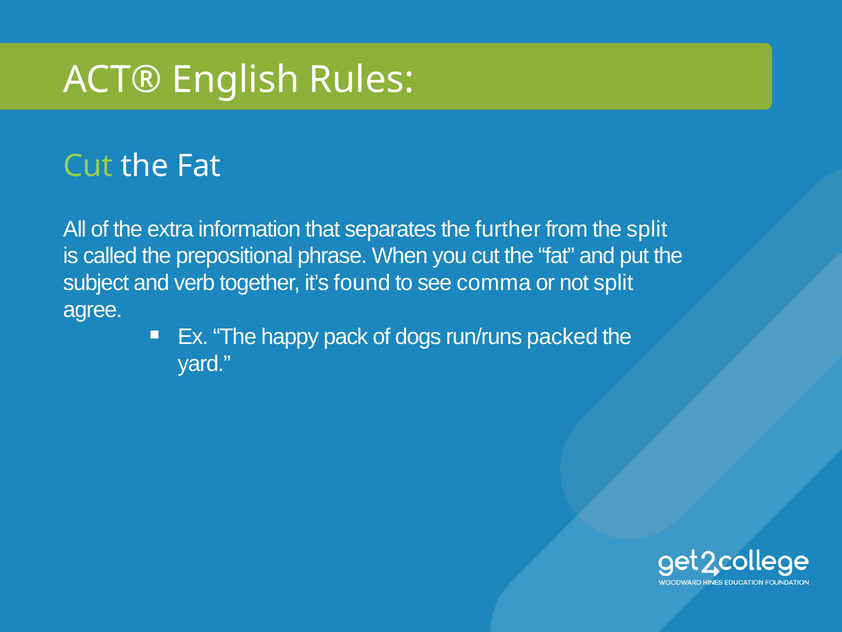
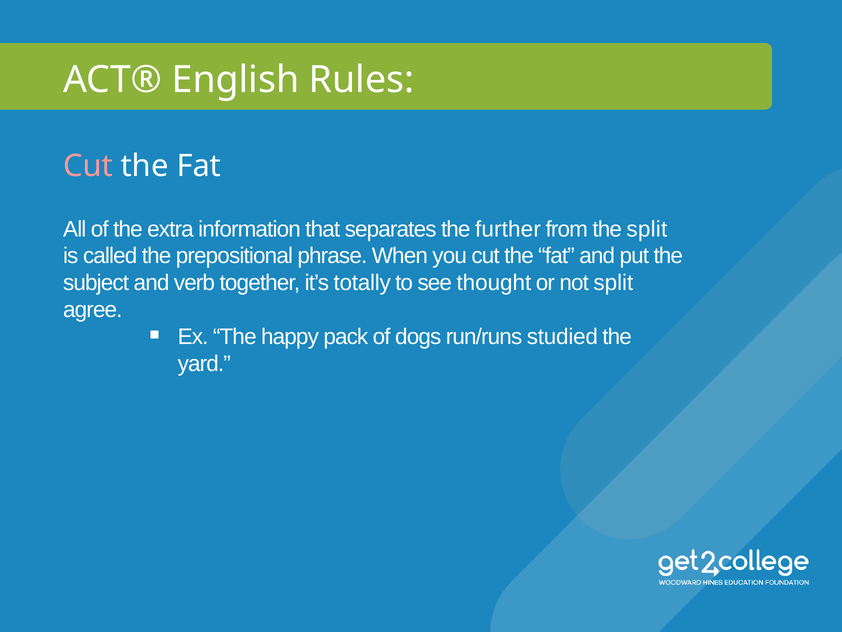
Cut at (88, 166) colour: light green -> pink
found: found -> totally
comma: comma -> thought
packed: packed -> studied
